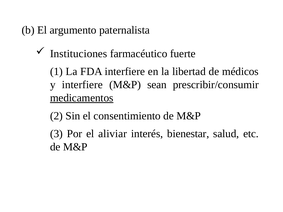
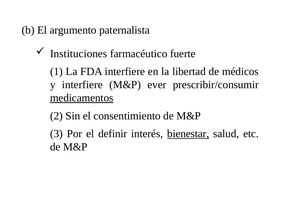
sean: sean -> ever
aliviar: aliviar -> definir
bienestar underline: none -> present
